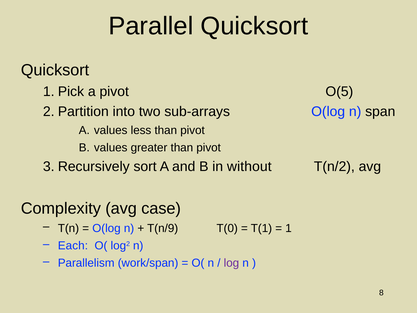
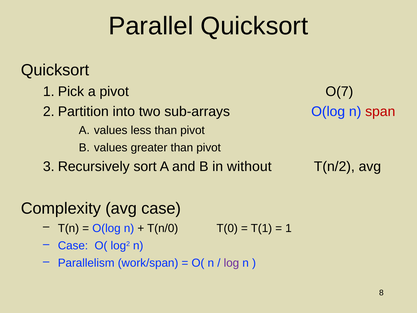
O(5: O(5 -> O(7
span colour: black -> red
T(n/9: T(n/9 -> T(n/0
Each at (73, 246): Each -> Case
